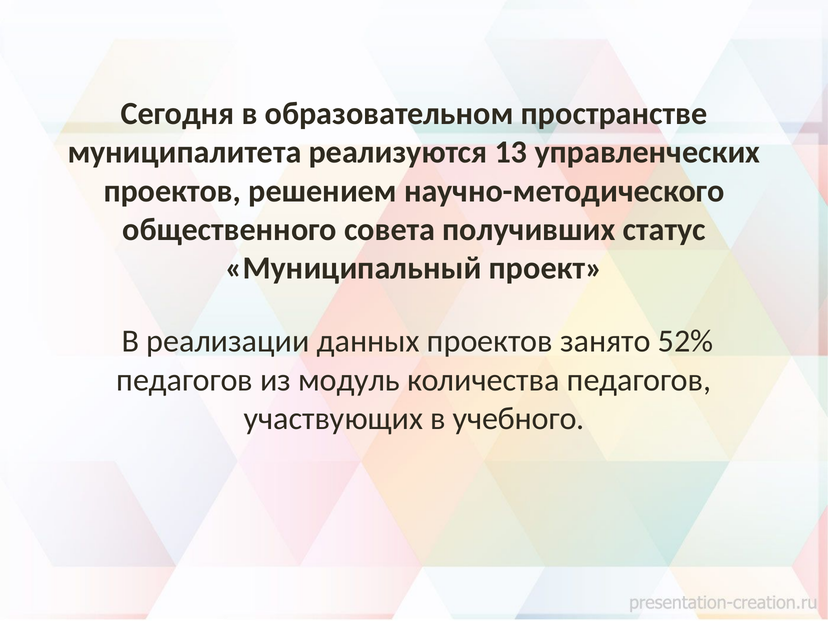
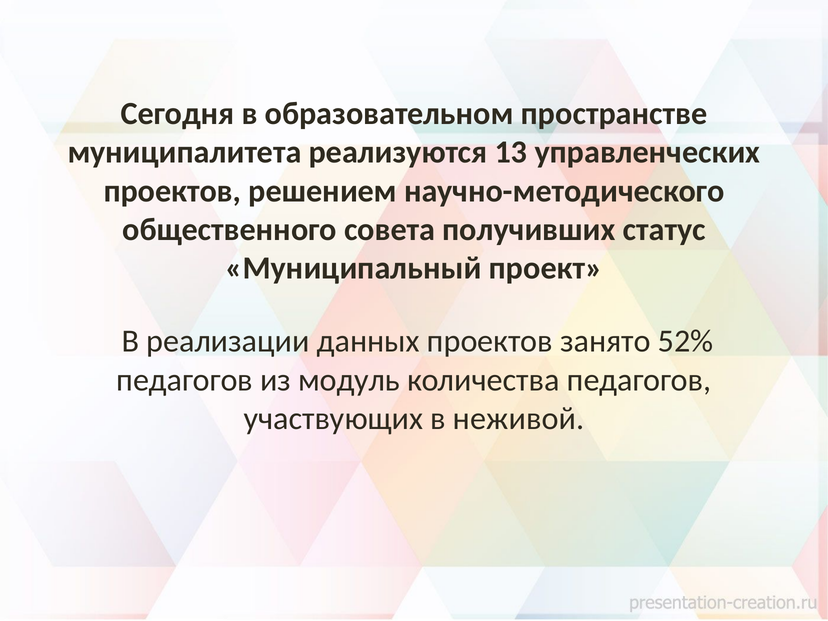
учебного: учебного -> неживой
